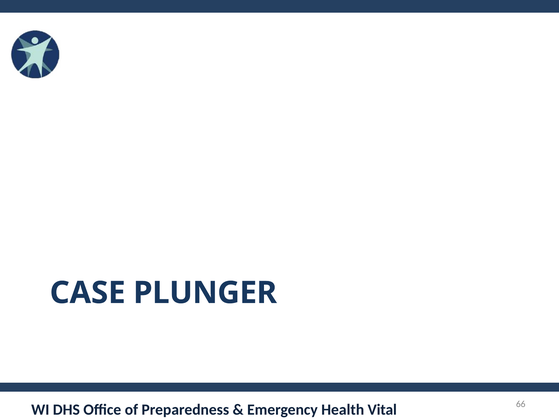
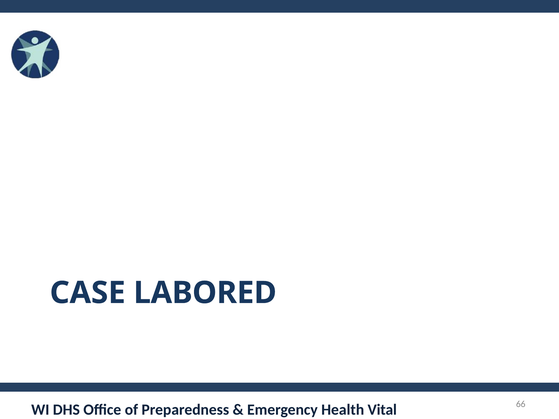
PLUNGER: PLUNGER -> LABORED
